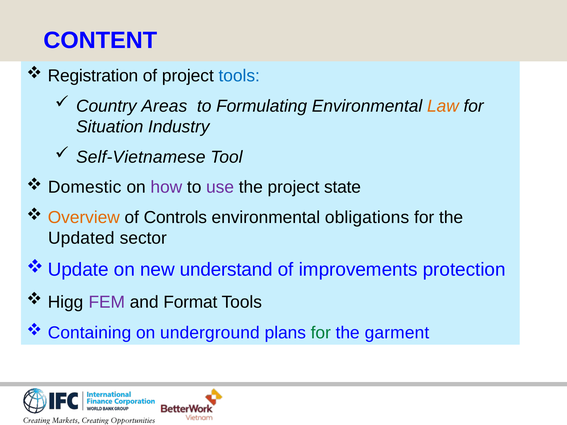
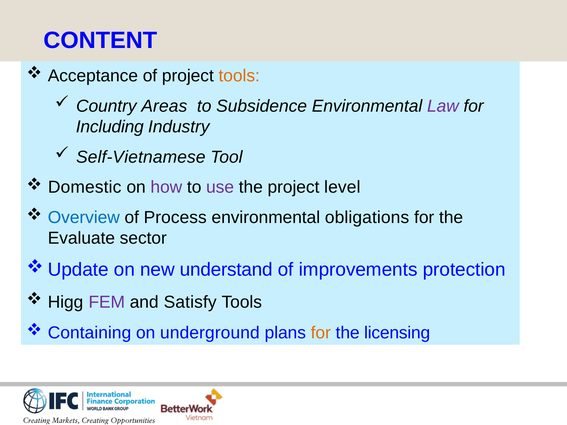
Registration: Registration -> Acceptance
tools at (239, 76) colour: blue -> orange
Formulating: Formulating -> Subsidence
Law colour: orange -> purple
Situation: Situation -> Including
state: state -> level
Overview colour: orange -> blue
Controls: Controls -> Process
Updated: Updated -> Evaluate
Format: Format -> Satisfy
for at (321, 333) colour: green -> orange
garment: garment -> licensing
